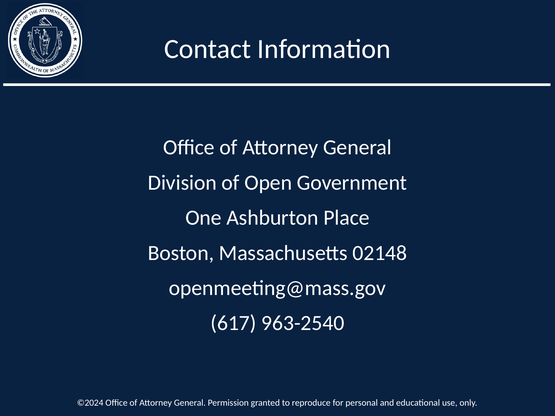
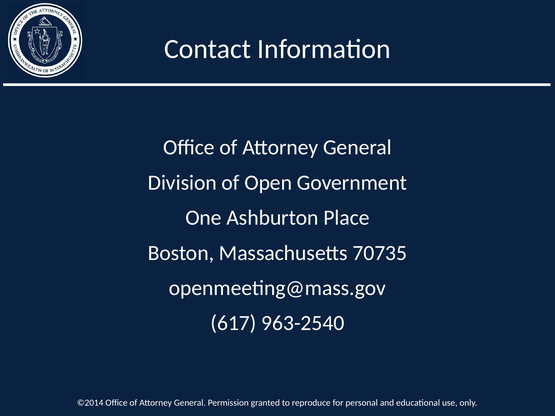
02148: 02148 -> 70735
©2024: ©2024 -> ©2014
